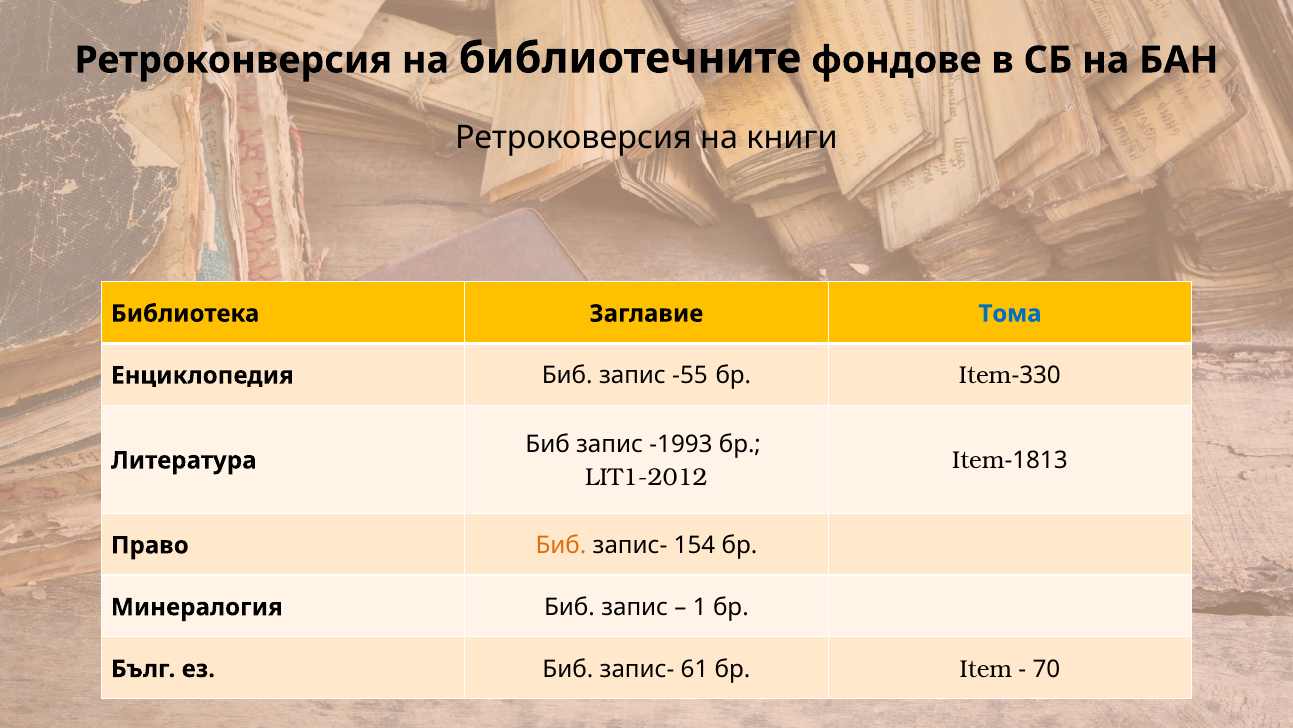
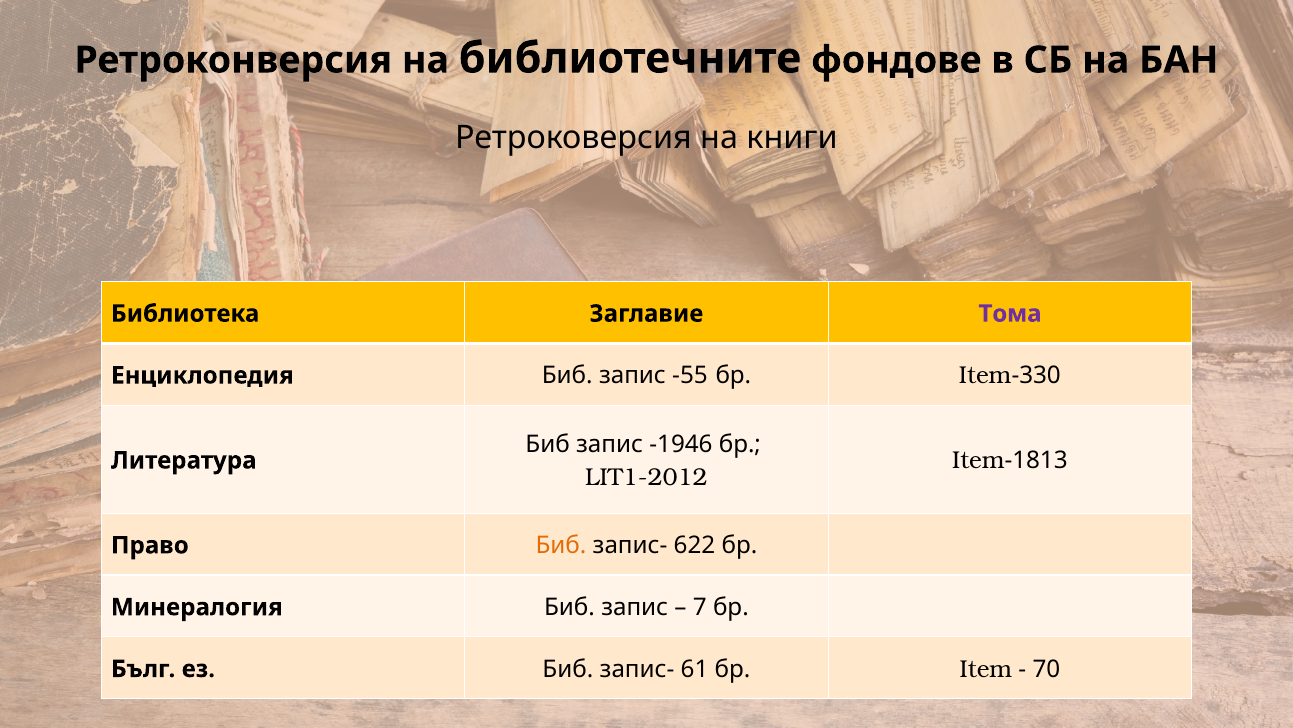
Тома colour: blue -> purple
-1993: -1993 -> -1946
154: 154 -> 622
1: 1 -> 7
